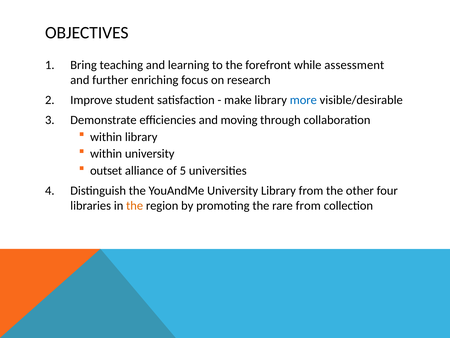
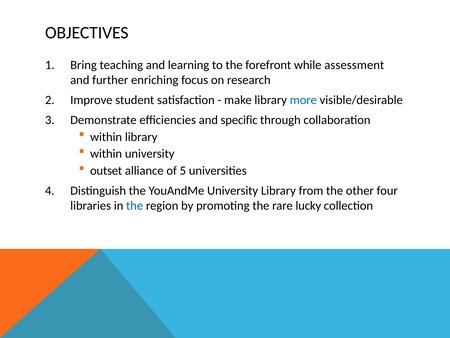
moving: moving -> specific
the at (135, 205) colour: orange -> blue
rare from: from -> lucky
